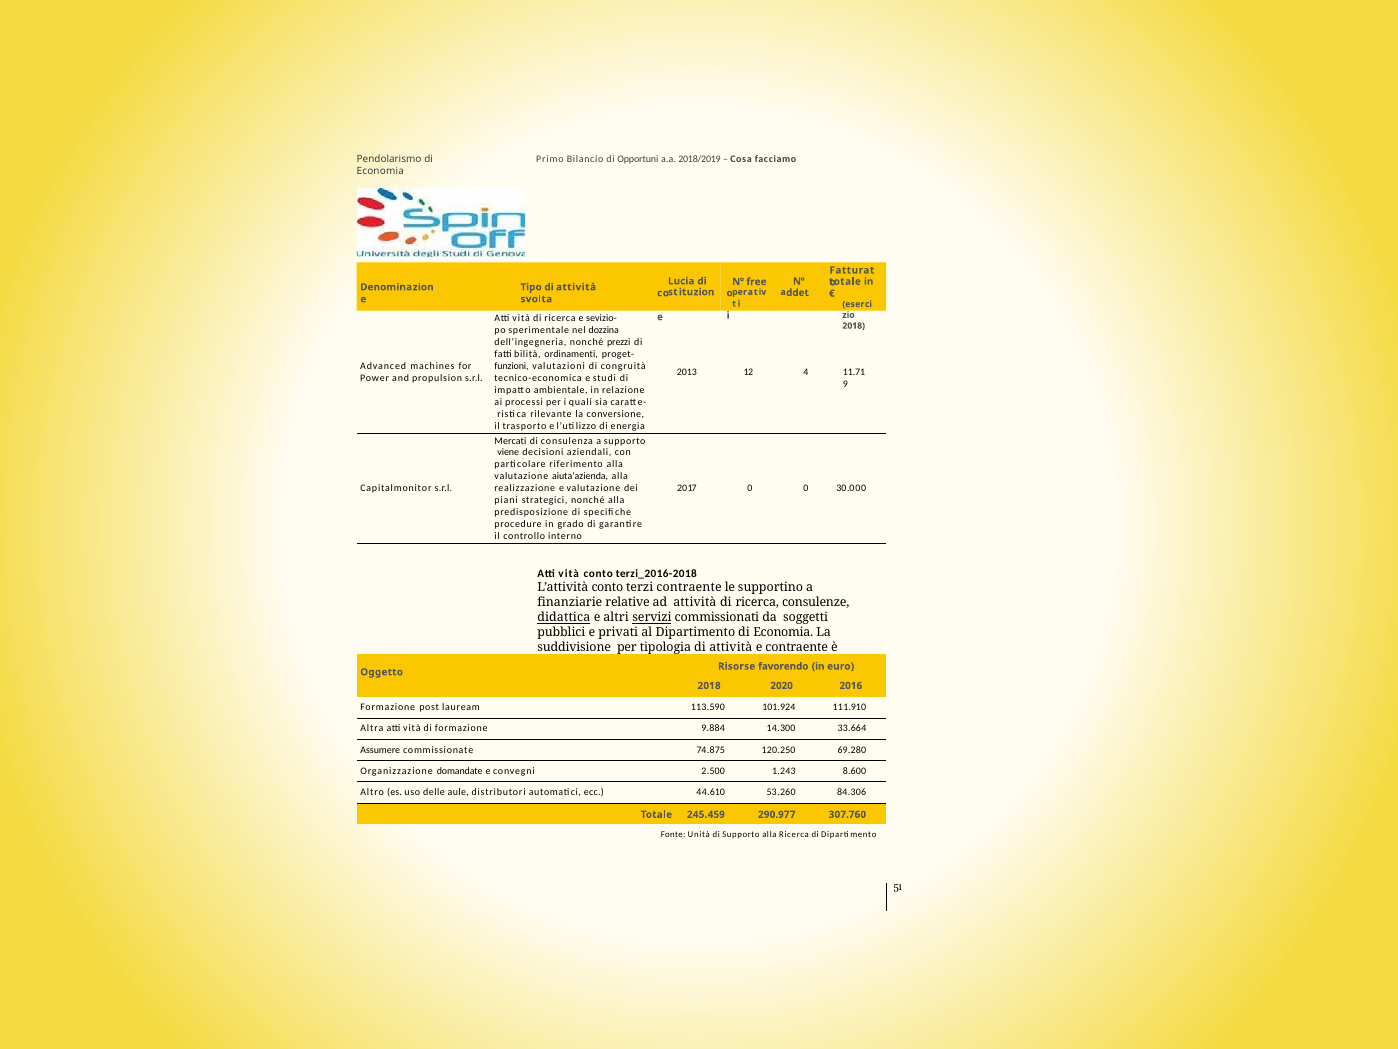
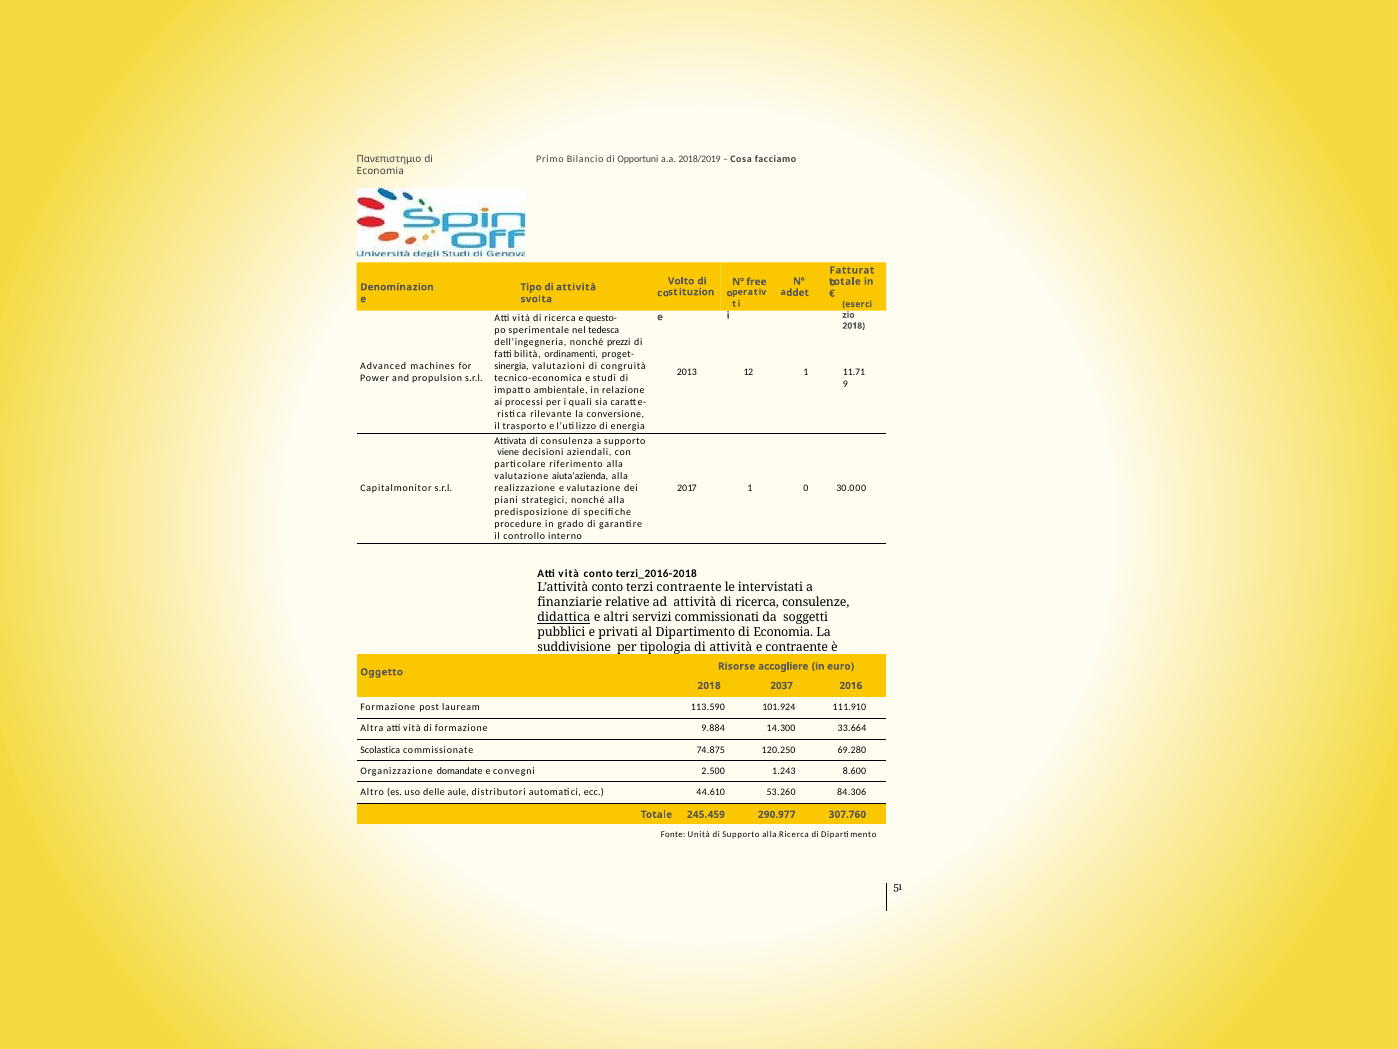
Pendolarismo: Pendolarismo -> Πανεπιστημιο
Lucia: Lucia -> Volto
sevizio-: sevizio- -> questo-
dozzina: dozzina -> tedesca
funzioni: funzioni -> sinergia
12 4: 4 -> 1
Mercati: Mercati -> Attivata
2017 0: 0 -> 1
supportino: supportino -> intervistati
servizi underline: present -> none
favorendo: favorendo -> accogliere
2020: 2020 -> 2037
Assumere: Assumere -> Scolastica
